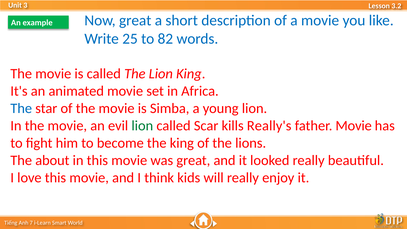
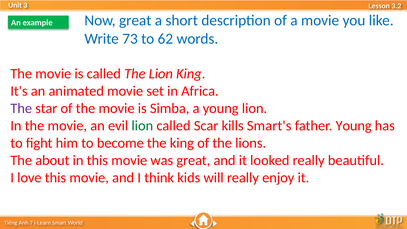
25: 25 -> 73
82: 82 -> 62
The at (21, 108) colour: blue -> purple
Really's: Really's -> Smart's
father Movie: Movie -> Young
